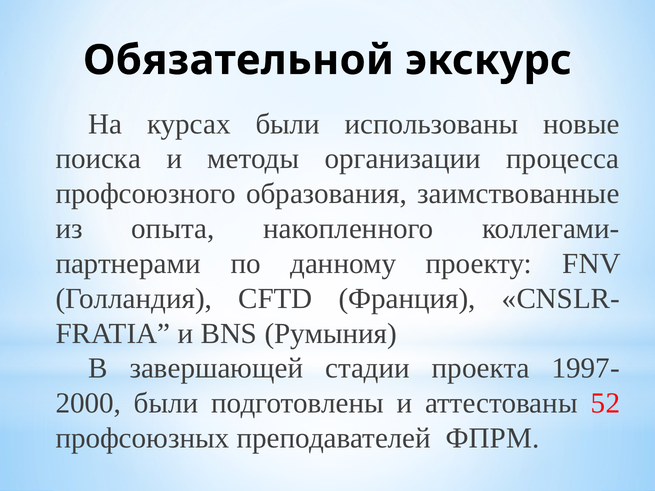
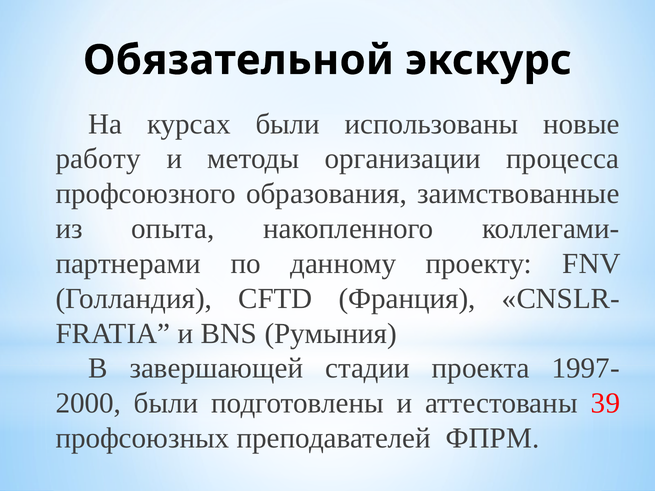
поиска: поиска -> работу
52: 52 -> 39
